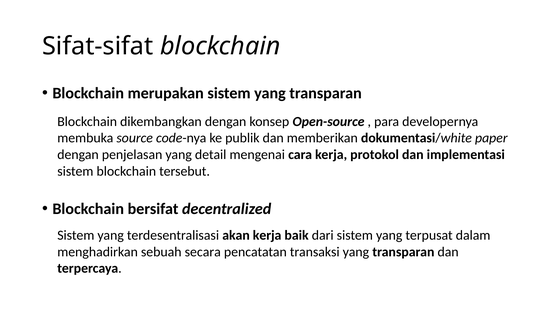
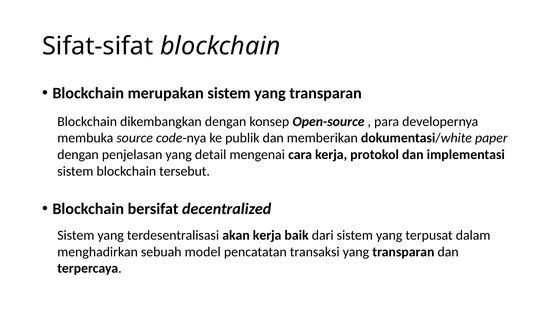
secara: secara -> model
